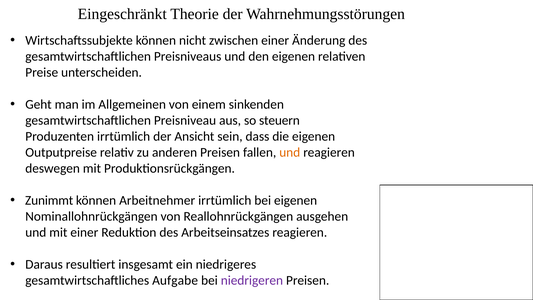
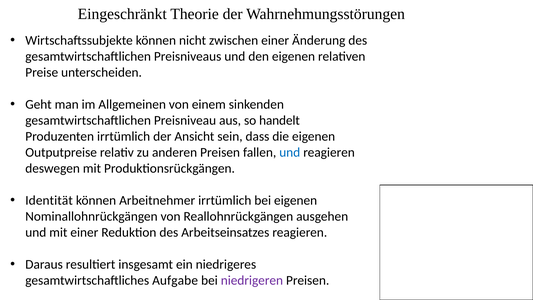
steuern: steuern -> handelt
und at (290, 152) colour: orange -> blue
Zunimmt: Zunimmt -> Identität
